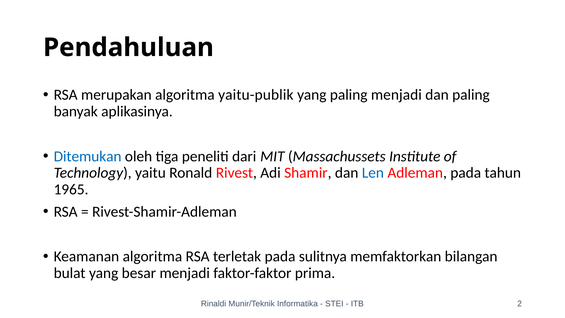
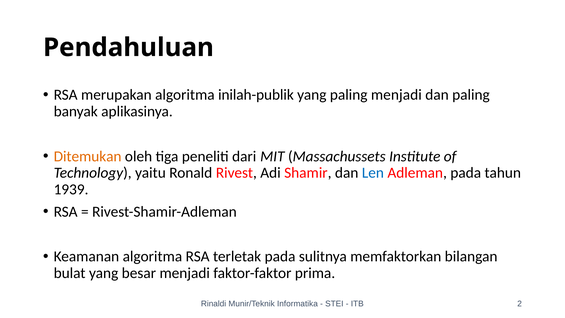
yaitu-publik: yaitu-publik -> inilah-publik
Ditemukan colour: blue -> orange
1965: 1965 -> 1939
